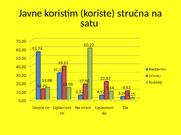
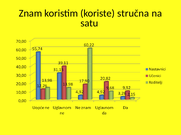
Javne: Javne -> Znam
